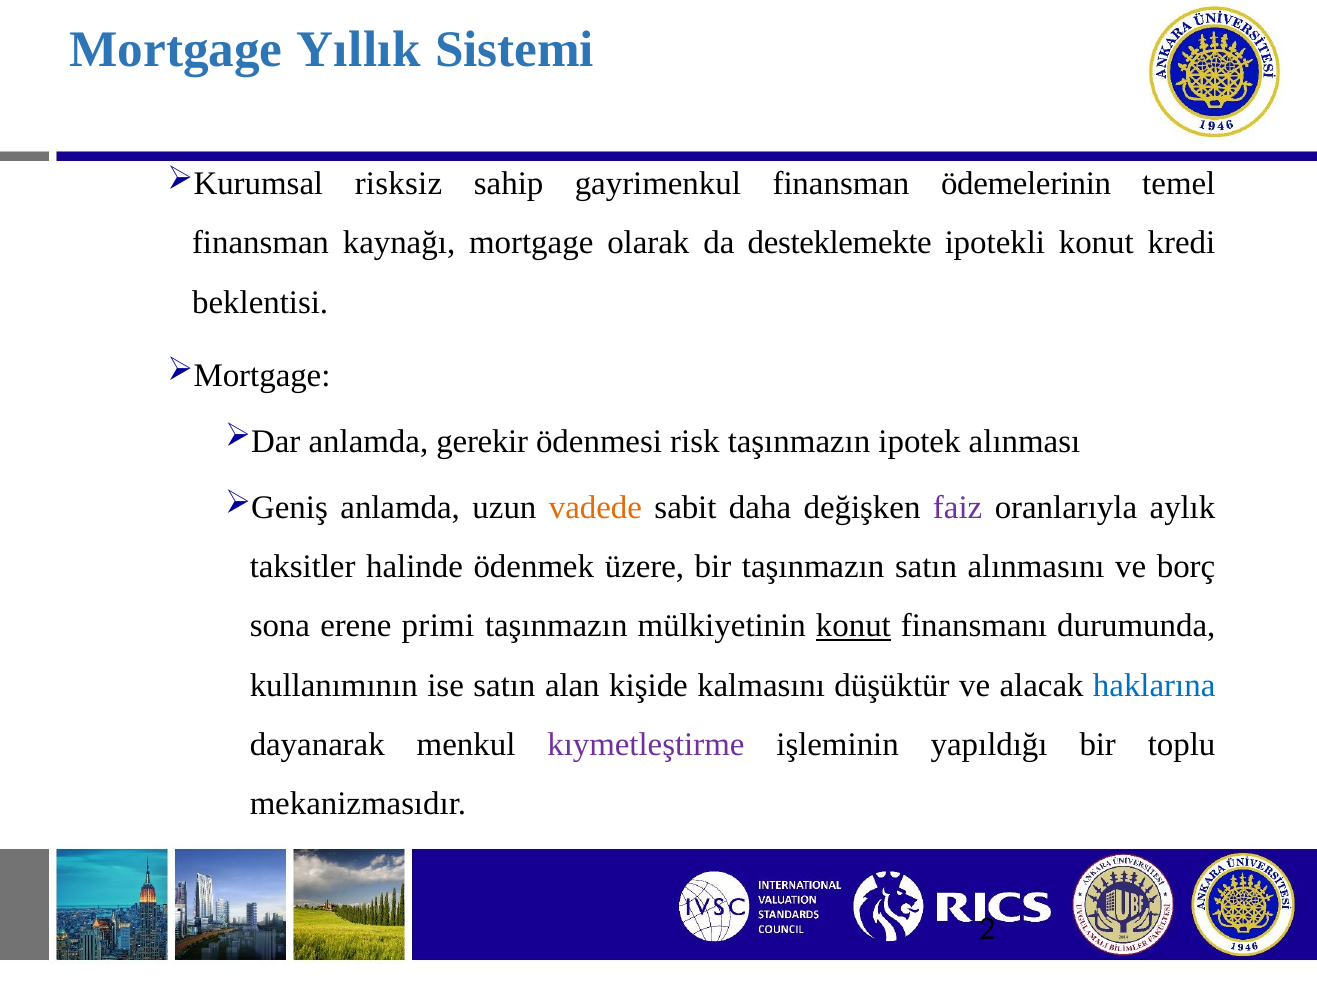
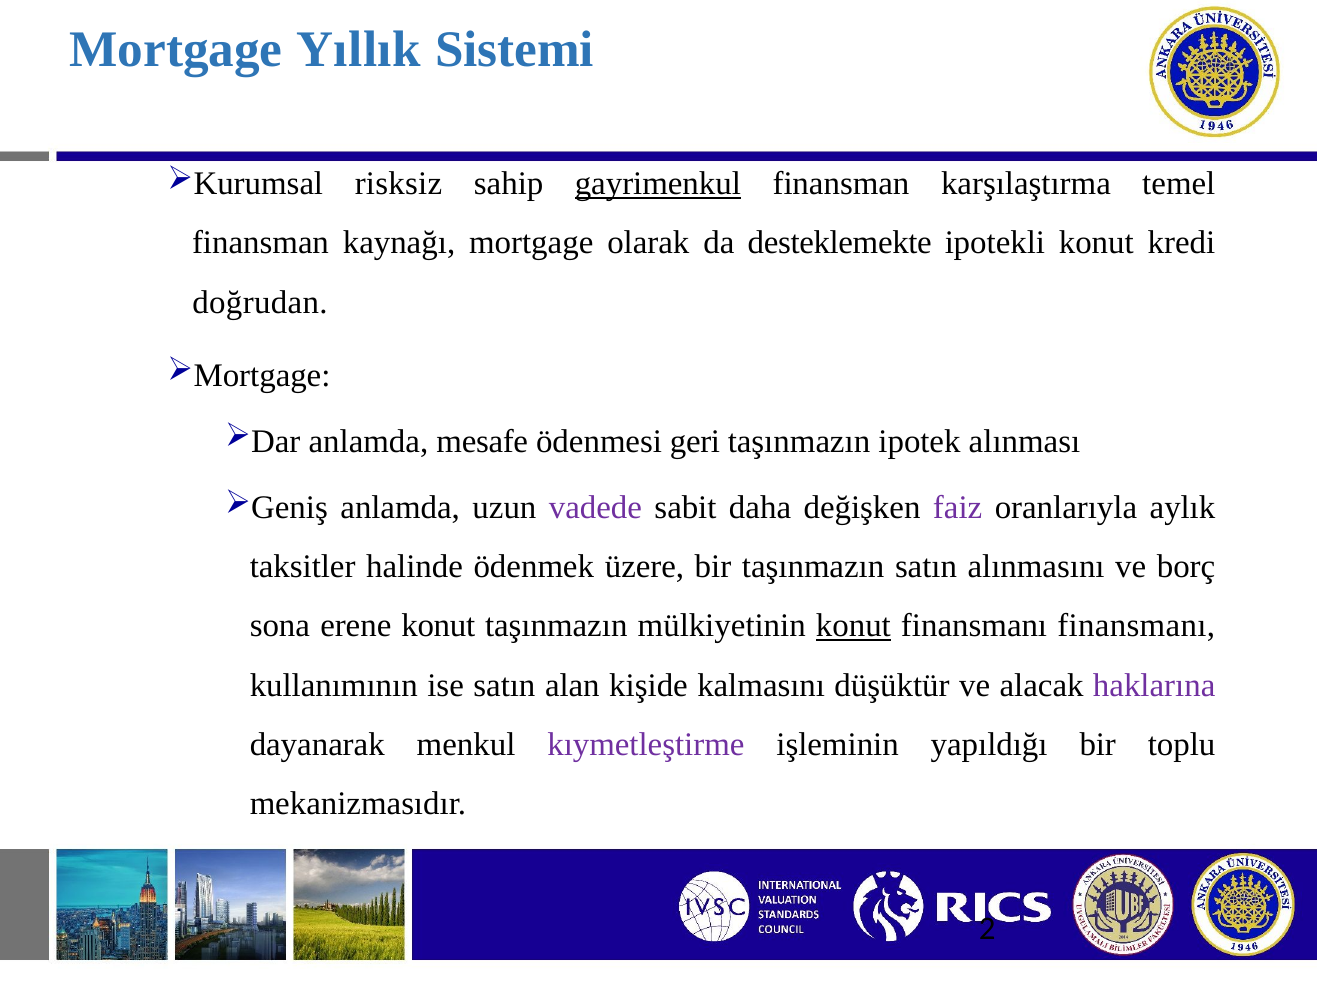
gayrimenkul underline: none -> present
ödemelerinin: ödemelerinin -> karşılaştırma
beklentisi: beklentisi -> doğrudan
gerekir: gerekir -> mesafe
risk: risk -> geri
vadede colour: orange -> purple
erene primi: primi -> konut
finansmanı durumunda: durumunda -> finansmanı
haklarına colour: blue -> purple
